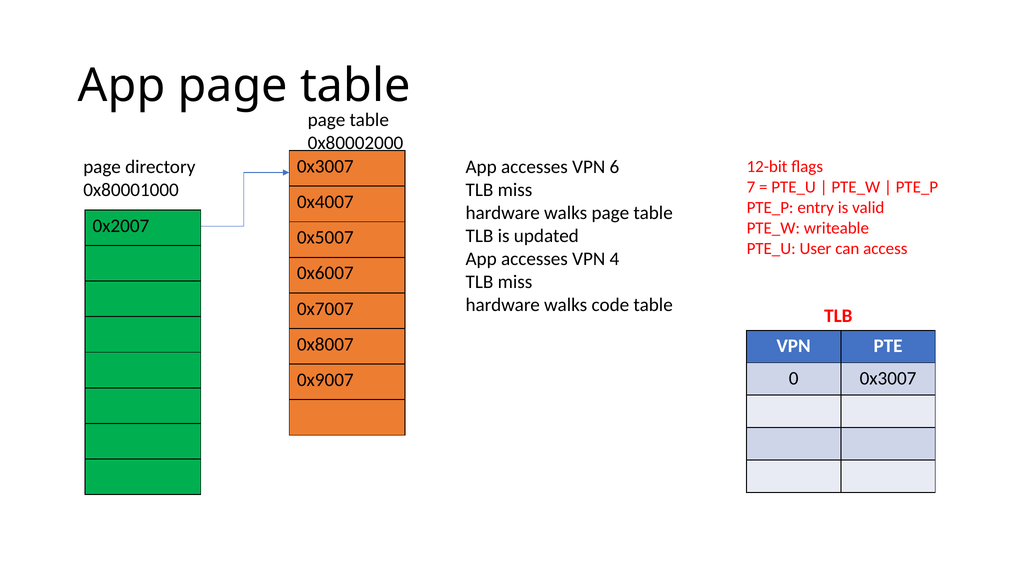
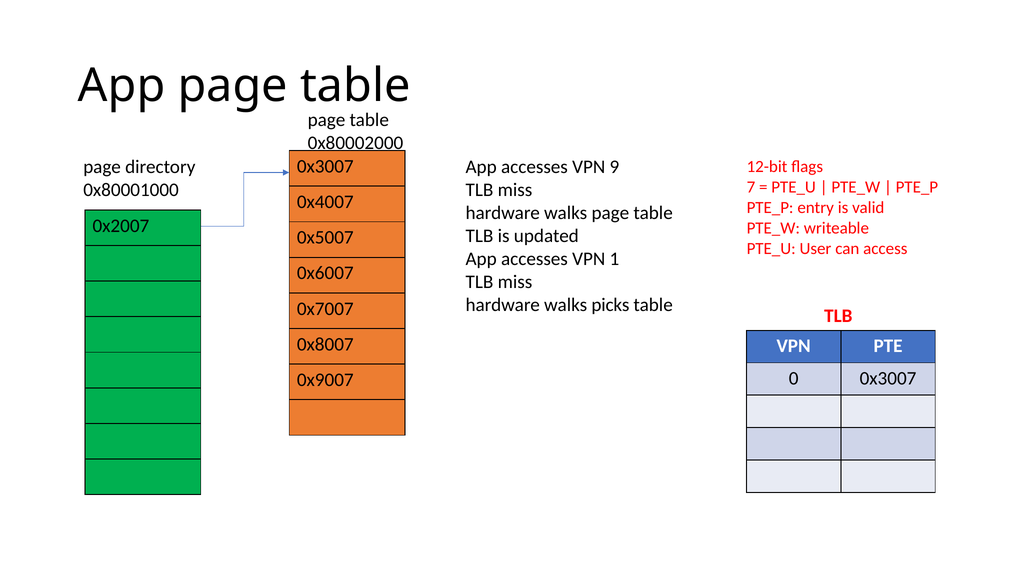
6: 6 -> 9
4: 4 -> 1
code: code -> picks
